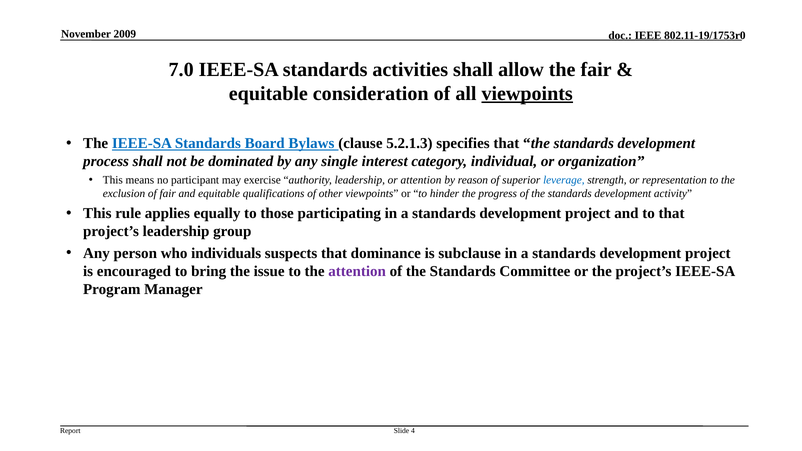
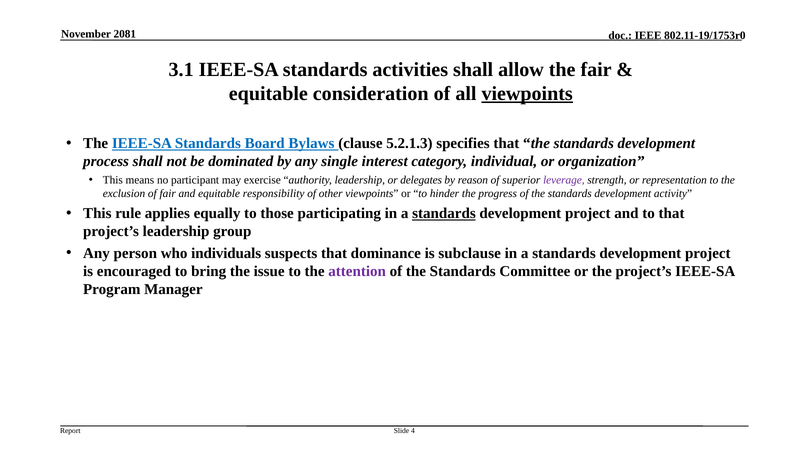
2009: 2009 -> 2081
7.0: 7.0 -> 3.1
or attention: attention -> delegates
leverage colour: blue -> purple
qualifications: qualifications -> responsibility
standards at (444, 213) underline: none -> present
